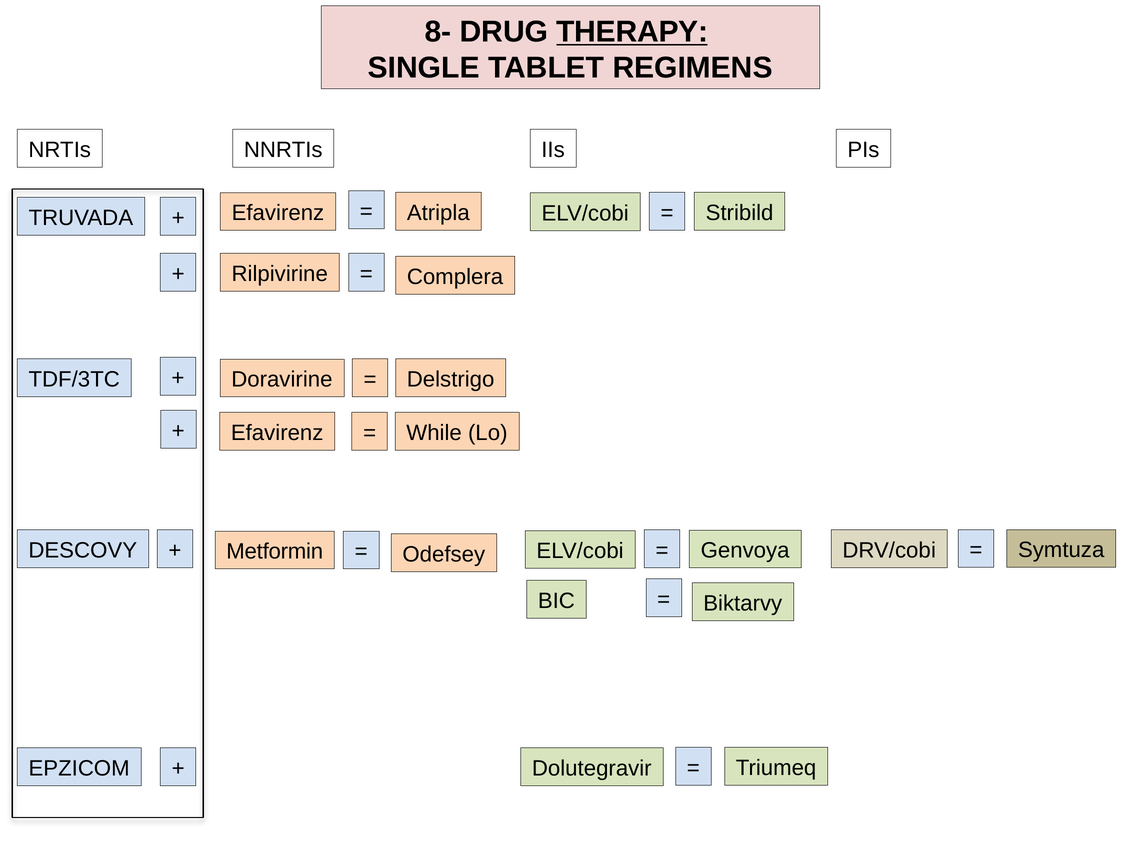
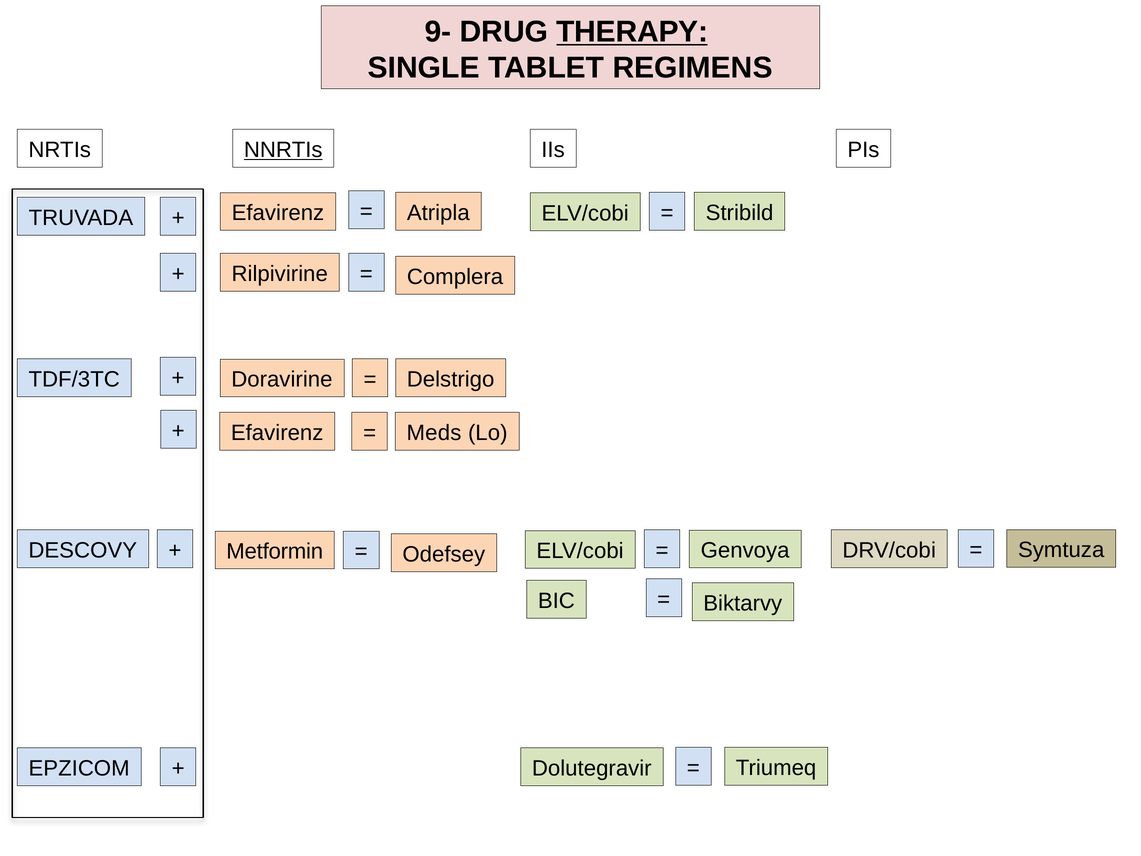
8-: 8- -> 9-
NNRTIs underline: none -> present
While: While -> Meds
